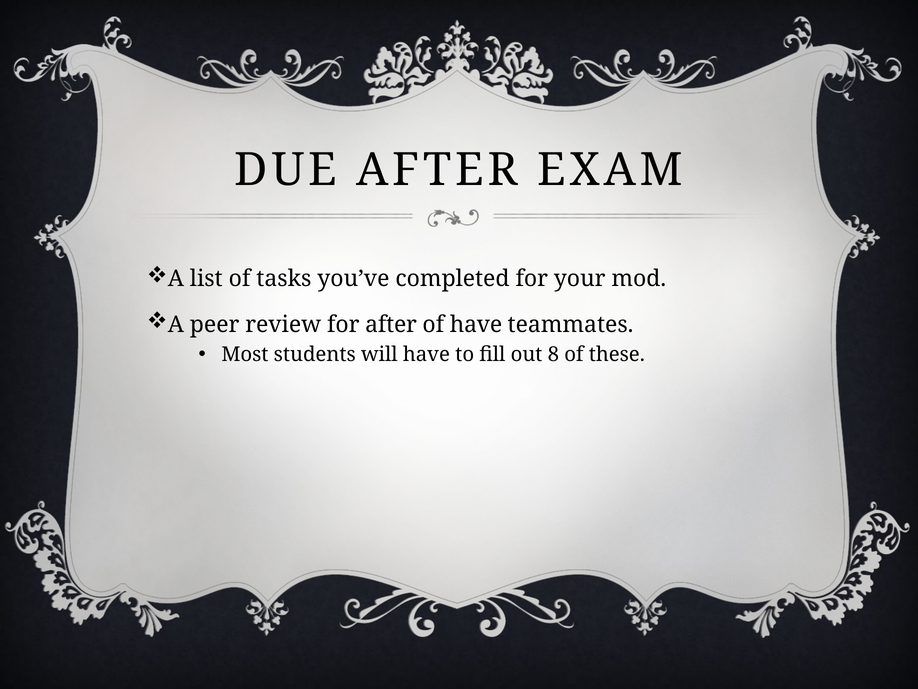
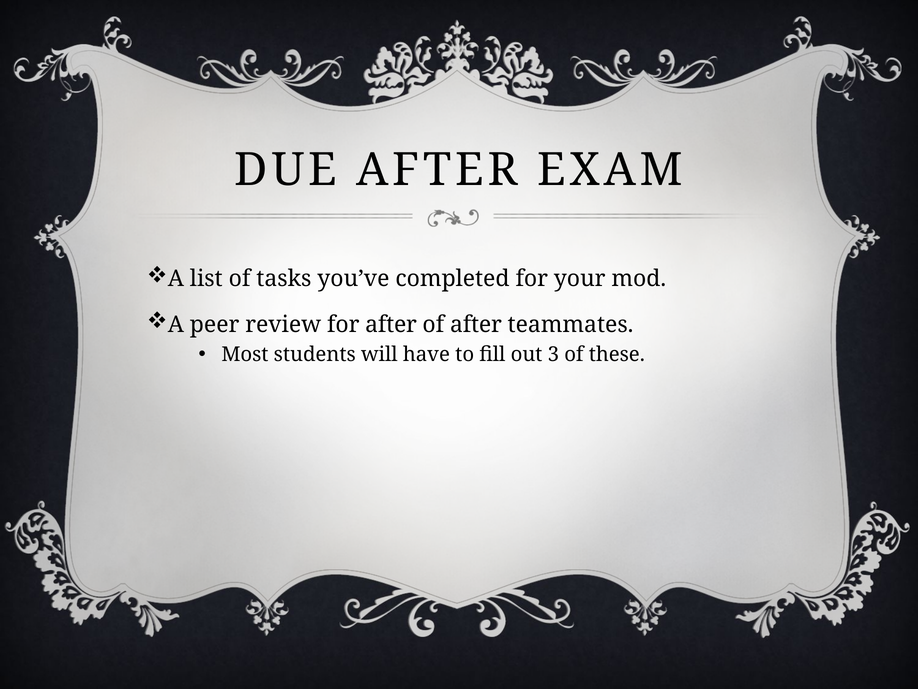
of have: have -> after
8: 8 -> 3
